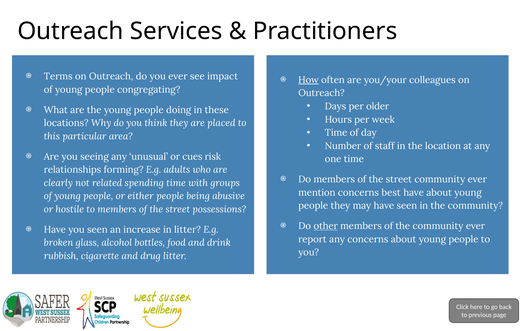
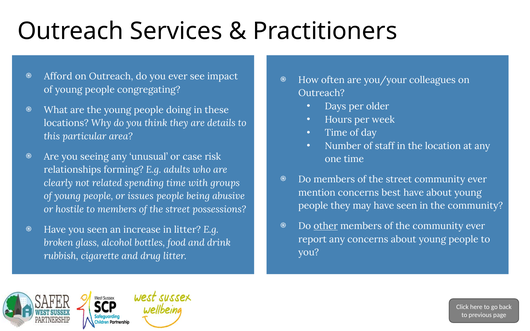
Terms: Terms -> Afford
How underline: present -> none
placed: placed -> details
cues: cues -> case
either: either -> issues
